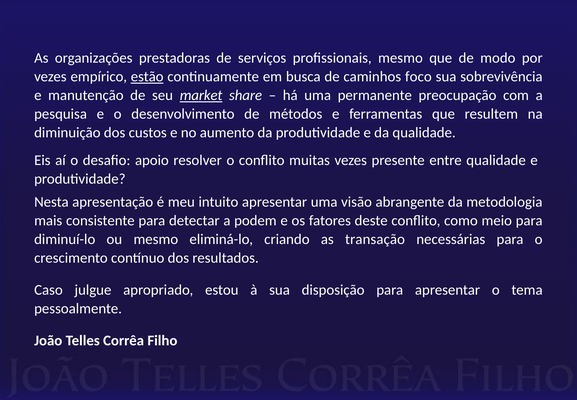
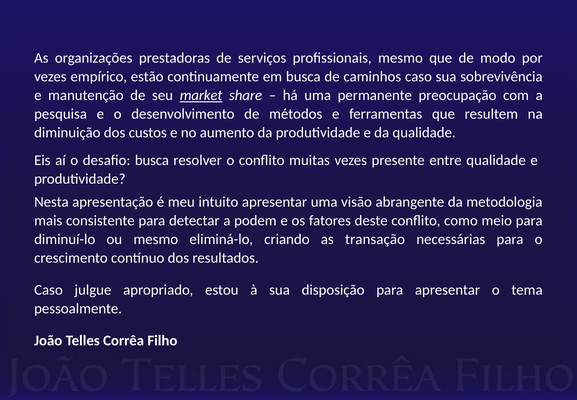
estão underline: present -> none
caminhos foco: foco -> caso
desafio apoio: apoio -> busca
